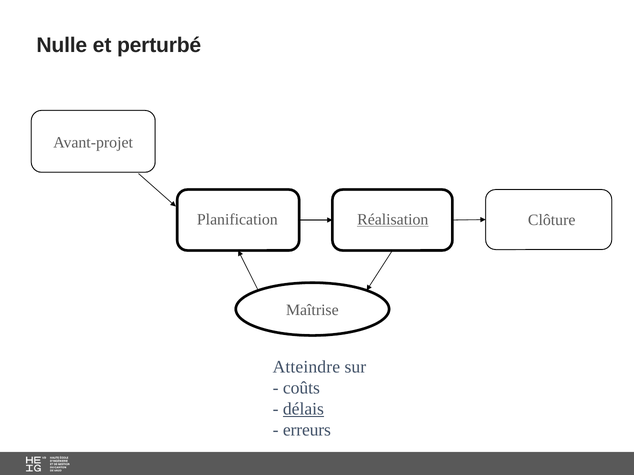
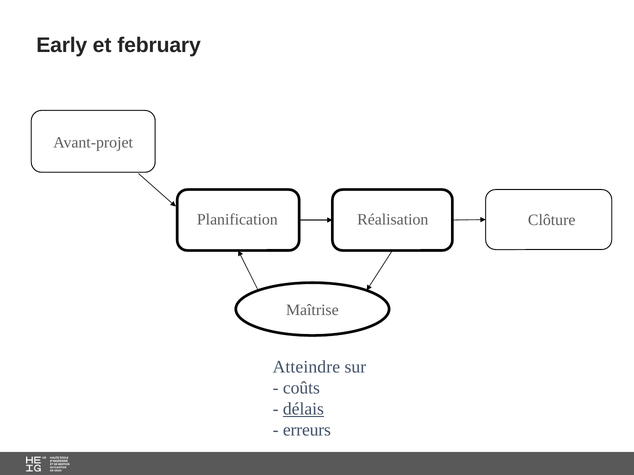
Nulle: Nulle -> Early
perturbé: perturbé -> february
Réalisation underline: present -> none
